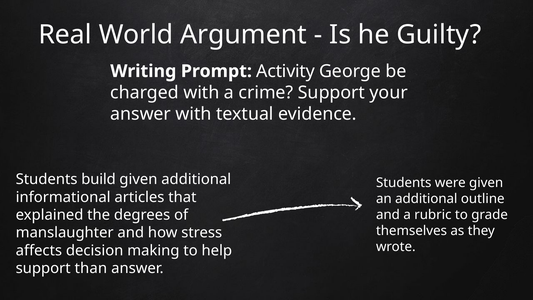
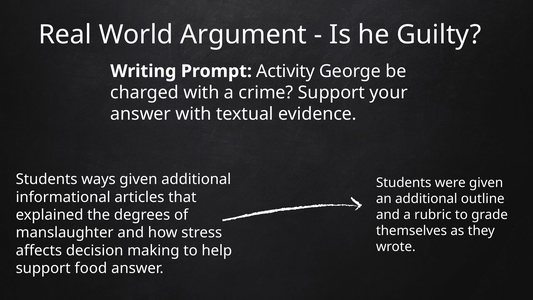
build: build -> ways
than: than -> food
